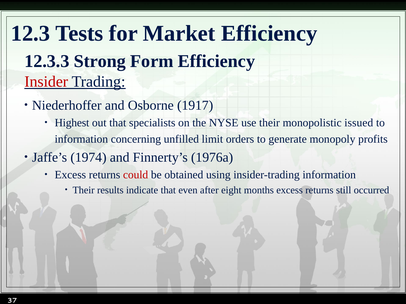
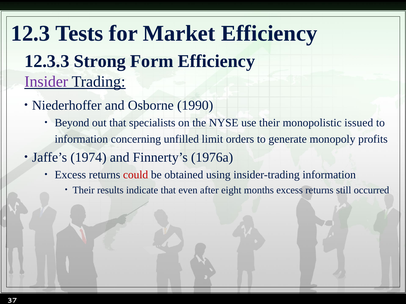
Insider colour: red -> purple
1917: 1917 -> 1990
Highest: Highest -> Beyond
